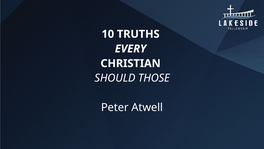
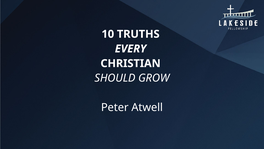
THOSE: THOSE -> GROW
